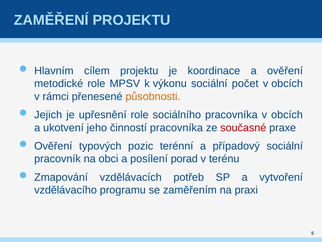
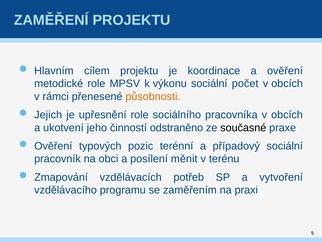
činností pracovníka: pracovníka -> odstraněno
současné colour: red -> black
porad: porad -> měnit
